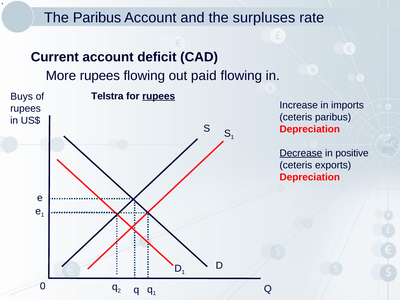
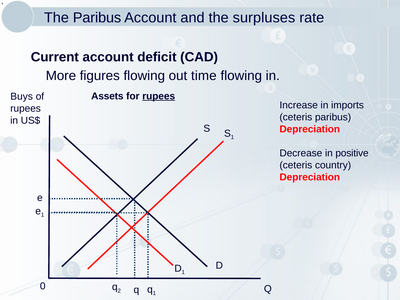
More rupees: rupees -> figures
paid: paid -> time
Telstra: Telstra -> Assets
Decrease underline: present -> none
exports: exports -> country
